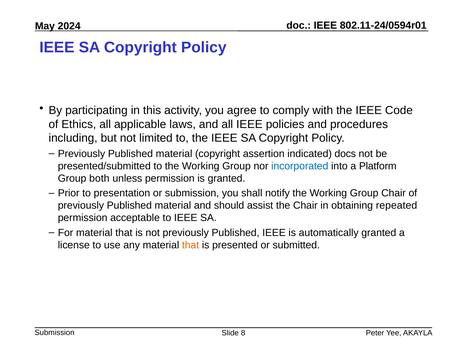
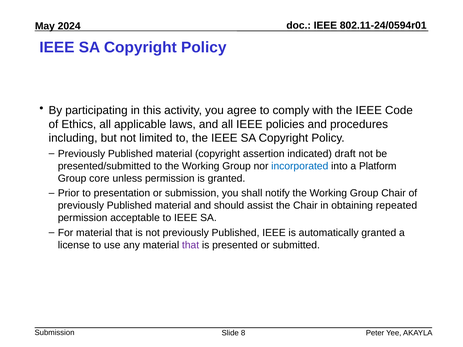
docs: docs -> draft
both: both -> core
that at (191, 245) colour: orange -> purple
